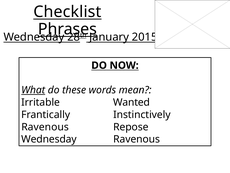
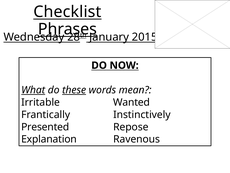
these underline: none -> present
Ravenous at (45, 127): Ravenous -> Presented
Wednesday at (49, 139): Wednesday -> Explanation
